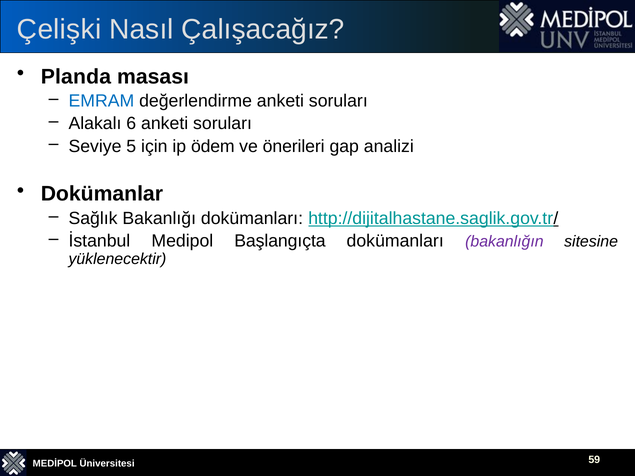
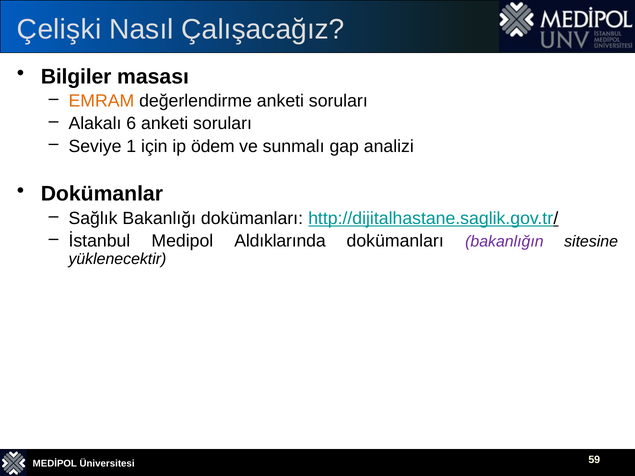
Planda: Planda -> Bilgiler
EMRAM colour: blue -> orange
5: 5 -> 1
önerileri: önerileri -> sunmalı
Başlangıçta: Başlangıçta -> Aldıklarında
